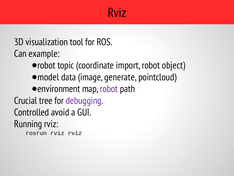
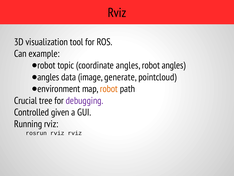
coordinate import: import -> angles
robot object: object -> angles
model at (48, 77): model -> angles
robot at (109, 89) colour: purple -> orange
avoid: avoid -> given
